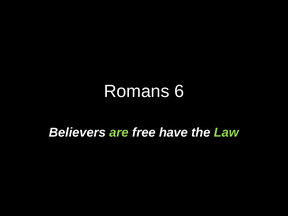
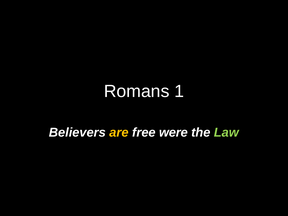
6: 6 -> 1
are colour: light green -> yellow
have: have -> were
